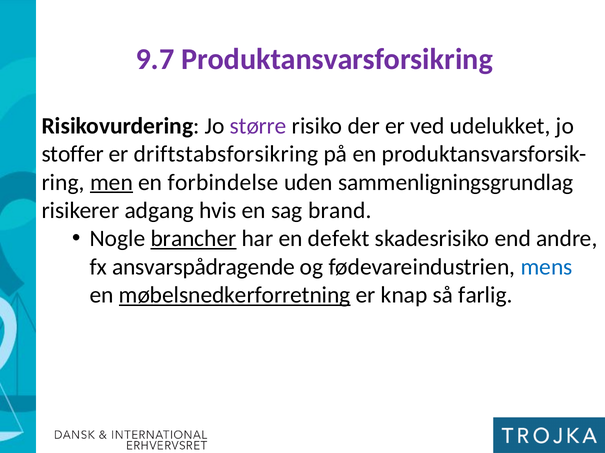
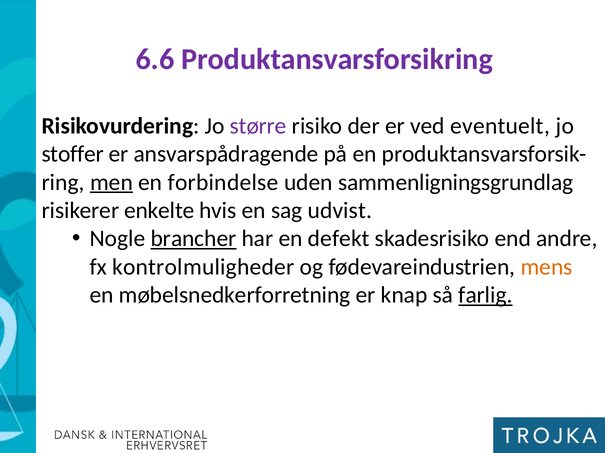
9.7: 9.7 -> 6.6
udelukket: udelukket -> eventuelt
driftstabsforsikring: driftstabsforsikring -> ansvarspådragende
adgang: adgang -> enkelte
brand: brand -> udvist
ansvarspådragende: ansvarspådragende -> kontrolmuligheder
mens colour: blue -> orange
møbelsnedkerforretning underline: present -> none
farlig underline: none -> present
